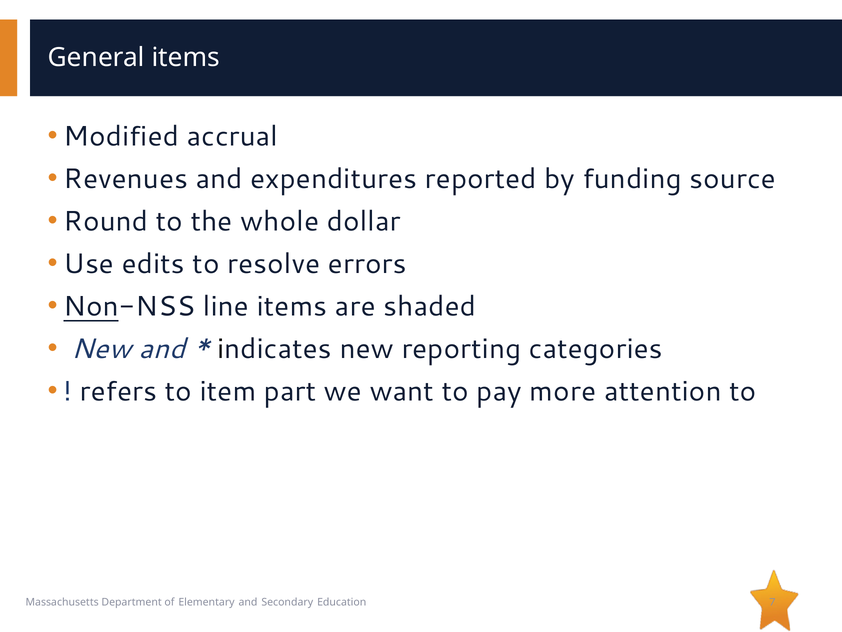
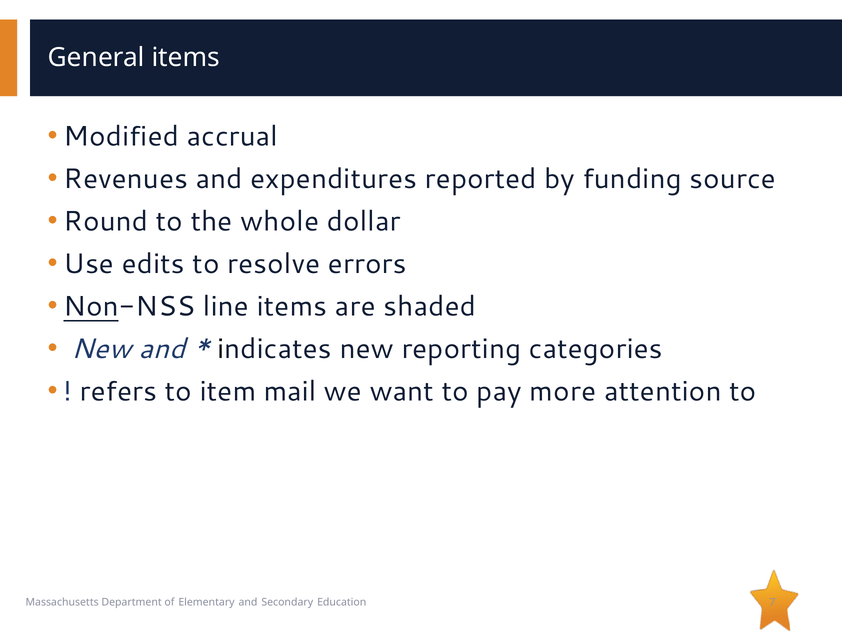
part: part -> mail
